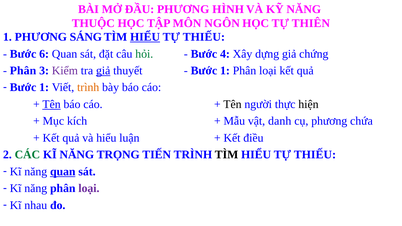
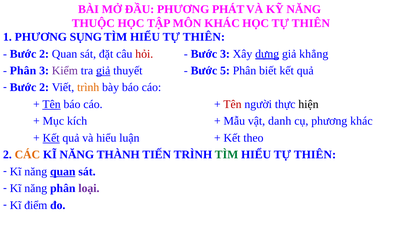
HÌNH: HÌNH -> PHÁT
MÔN NGÔN: NGÔN -> KHÁC
SÁNG: SÁNG -> SỤNG
HIỂU at (145, 37) underline: present -> none
THIẾU at (204, 37): THIẾU -> THIÊN
6 at (44, 54): 6 -> 2
hỏi colour: green -> red
Bước 4: 4 -> 3
dựng underline: none -> present
chứng: chứng -> khẳng
1 at (225, 71): 1 -> 5
loại at (268, 71): loại -> biết
1 at (44, 87): 1 -> 2
Tên at (232, 104) colour: black -> red
phương chứa: chứa -> khác
Kết at (51, 138) underline: none -> present
điều: điều -> theo
CÁC colour: green -> orange
TRỌNG: TRỌNG -> THÀNH
TÌM at (227, 155) colour: black -> green
THIẾU at (315, 155): THIẾU -> THIÊN
nhau: nhau -> điểm
